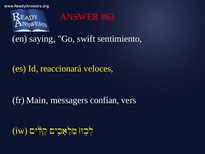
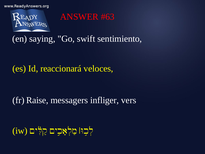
Main: Main -> Raise
confían: confían -> infliger
